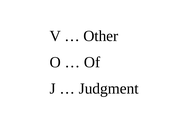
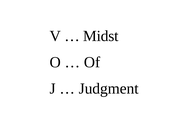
Other: Other -> Midst
